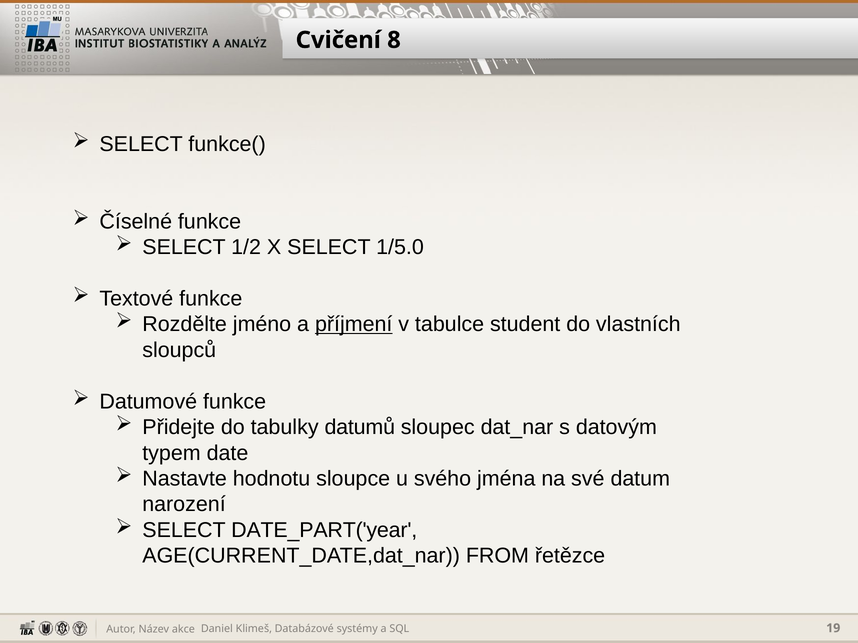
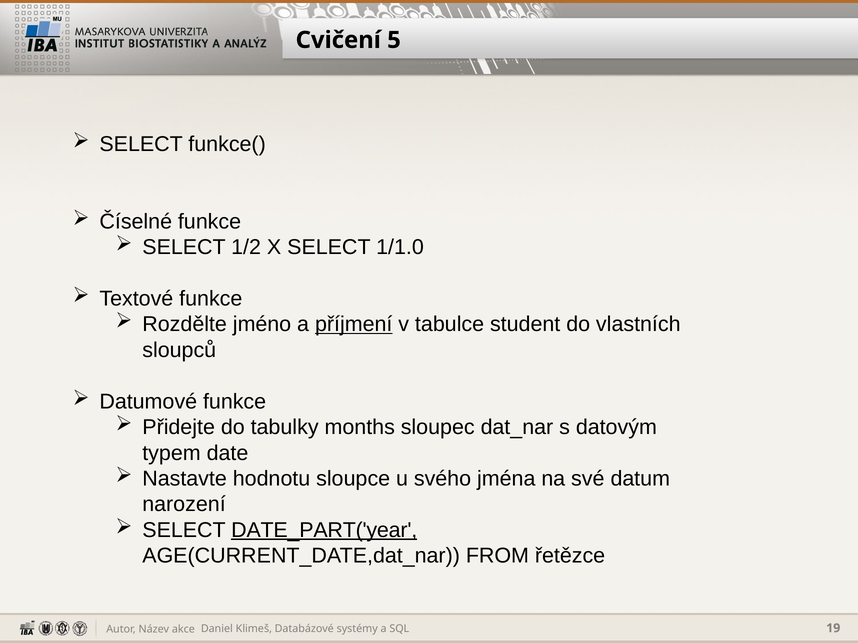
8: 8 -> 5
1/5.0: 1/5.0 -> 1/1.0
datumů: datumů -> months
DATE_PART('year underline: none -> present
